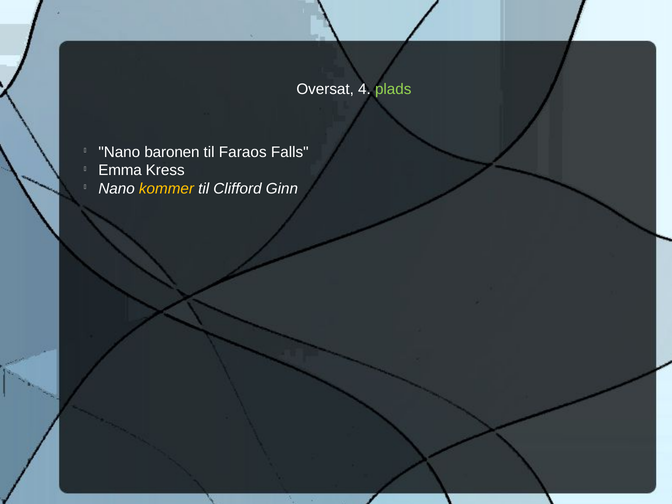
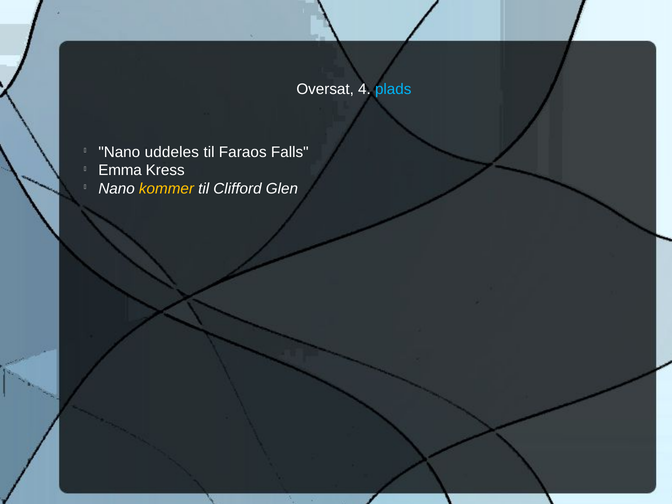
plads colour: light green -> light blue
baronen: baronen -> uddeles
Ginn: Ginn -> Glen
